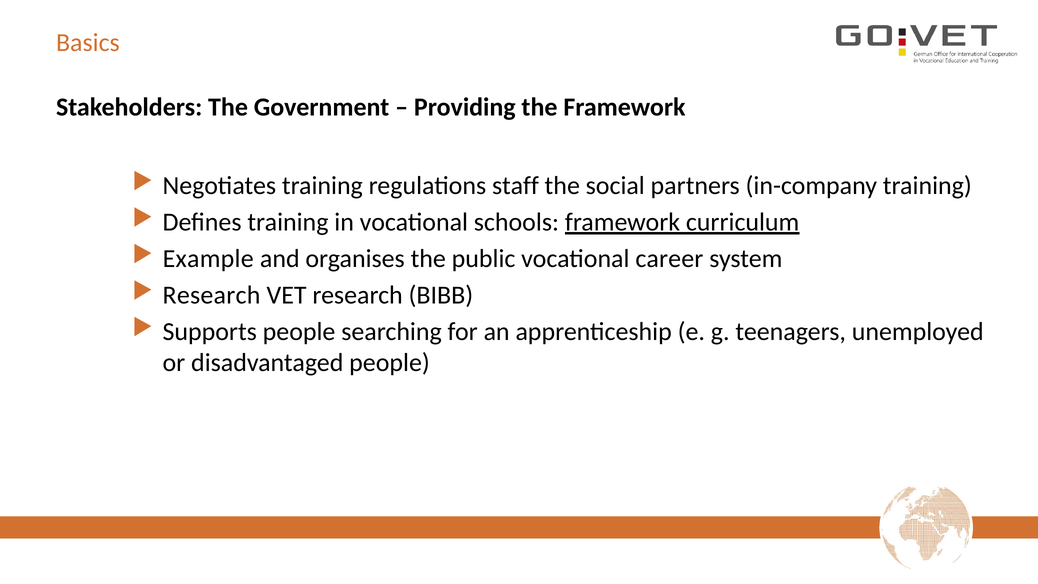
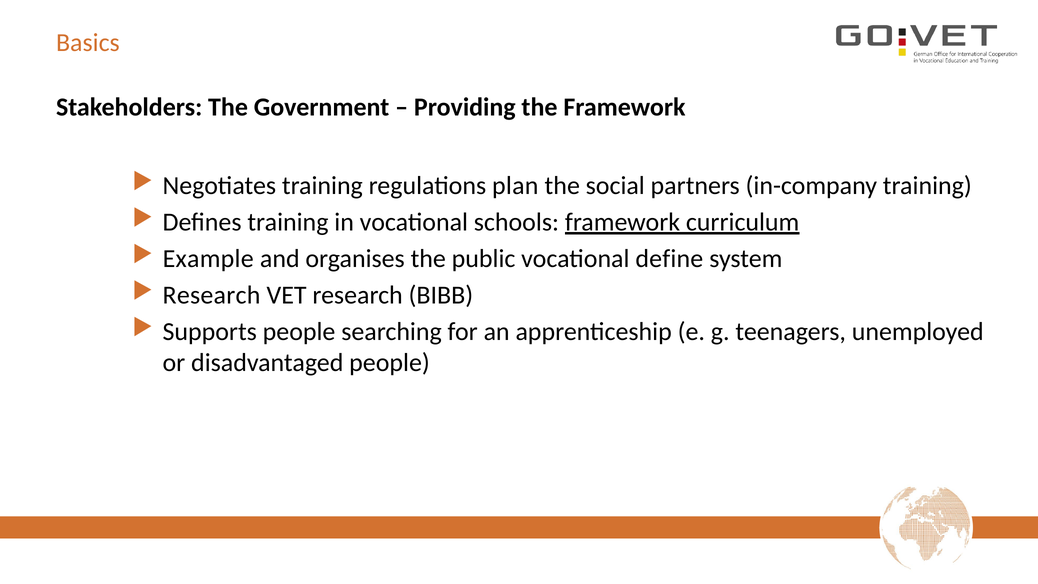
staff: staff -> plan
career: career -> define
